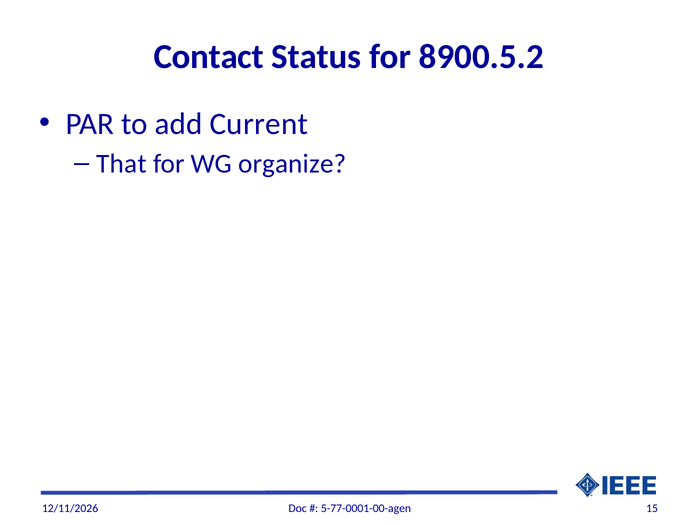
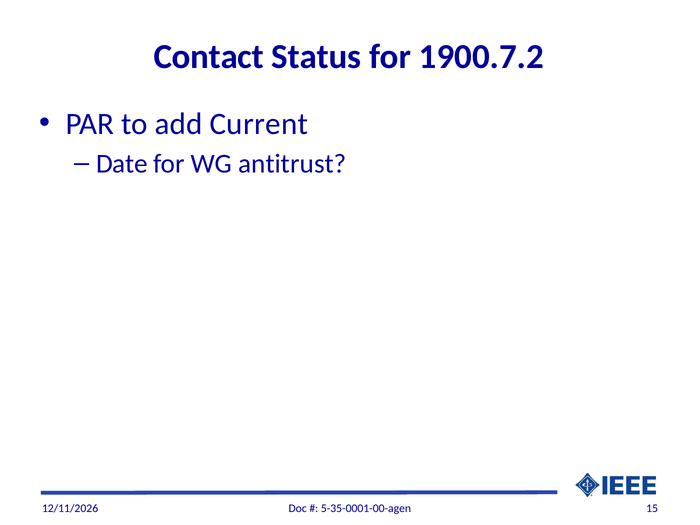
8900.5.2: 8900.5.2 -> 1900.7.2
That: That -> Date
organize: organize -> antitrust
5-77-0001-00-agen: 5-77-0001-00-agen -> 5-35-0001-00-agen
